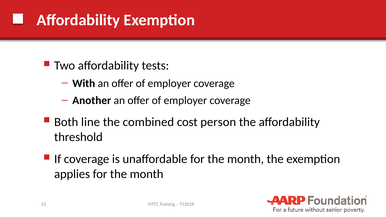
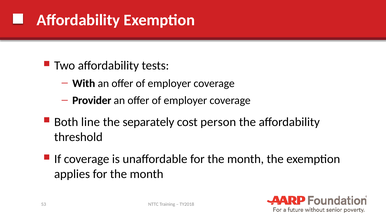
Another: Another -> Provider
combined: combined -> separately
